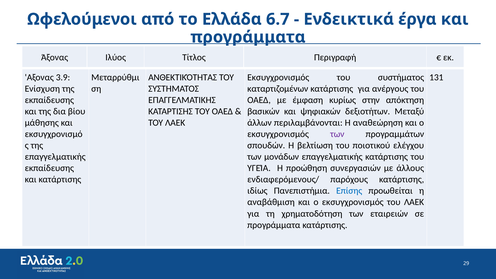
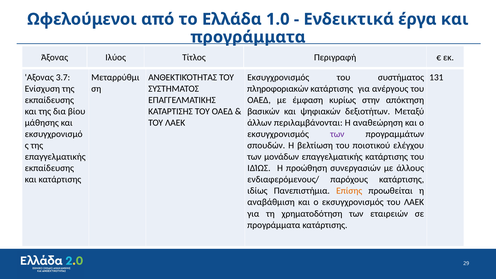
6.7: 6.7 -> 1.0
3.9: 3.9 -> 3.7
καταρτιζομένων: καταρτιζομένων -> πληροφοριακών
ΥΓΕΊΑ at (259, 168): ΥΓΕΊΑ -> ΙΔΊΩΣ
Επίσης colour: blue -> orange
